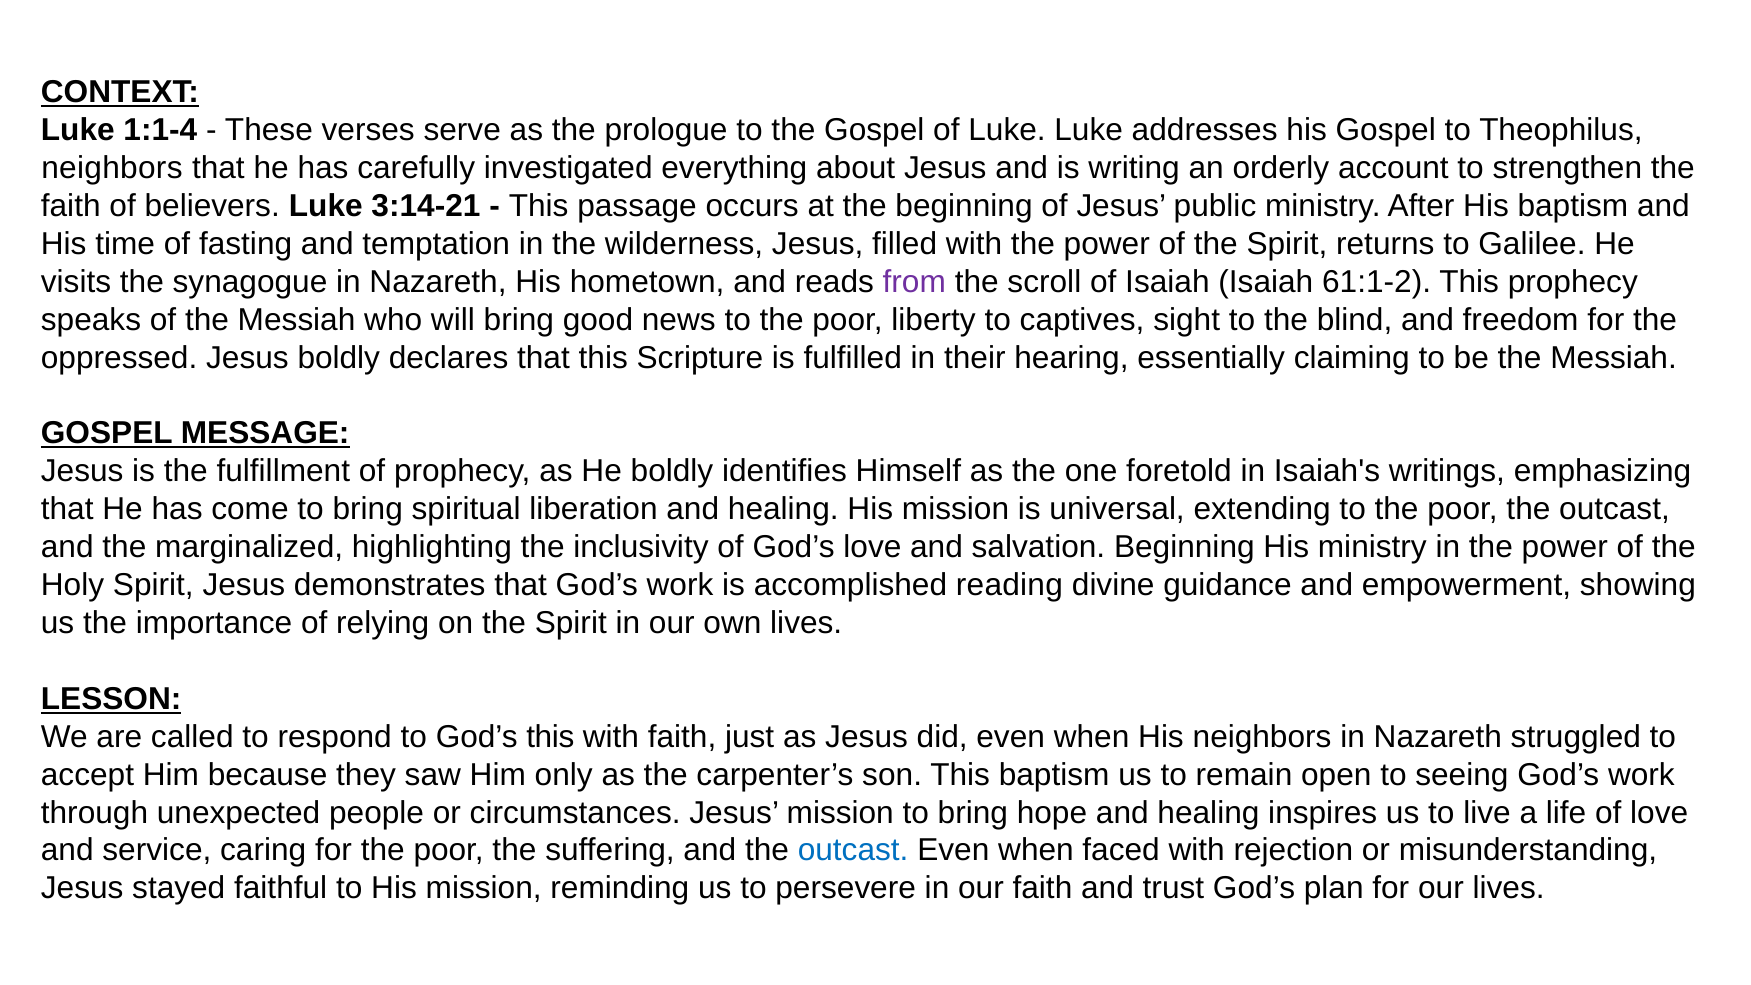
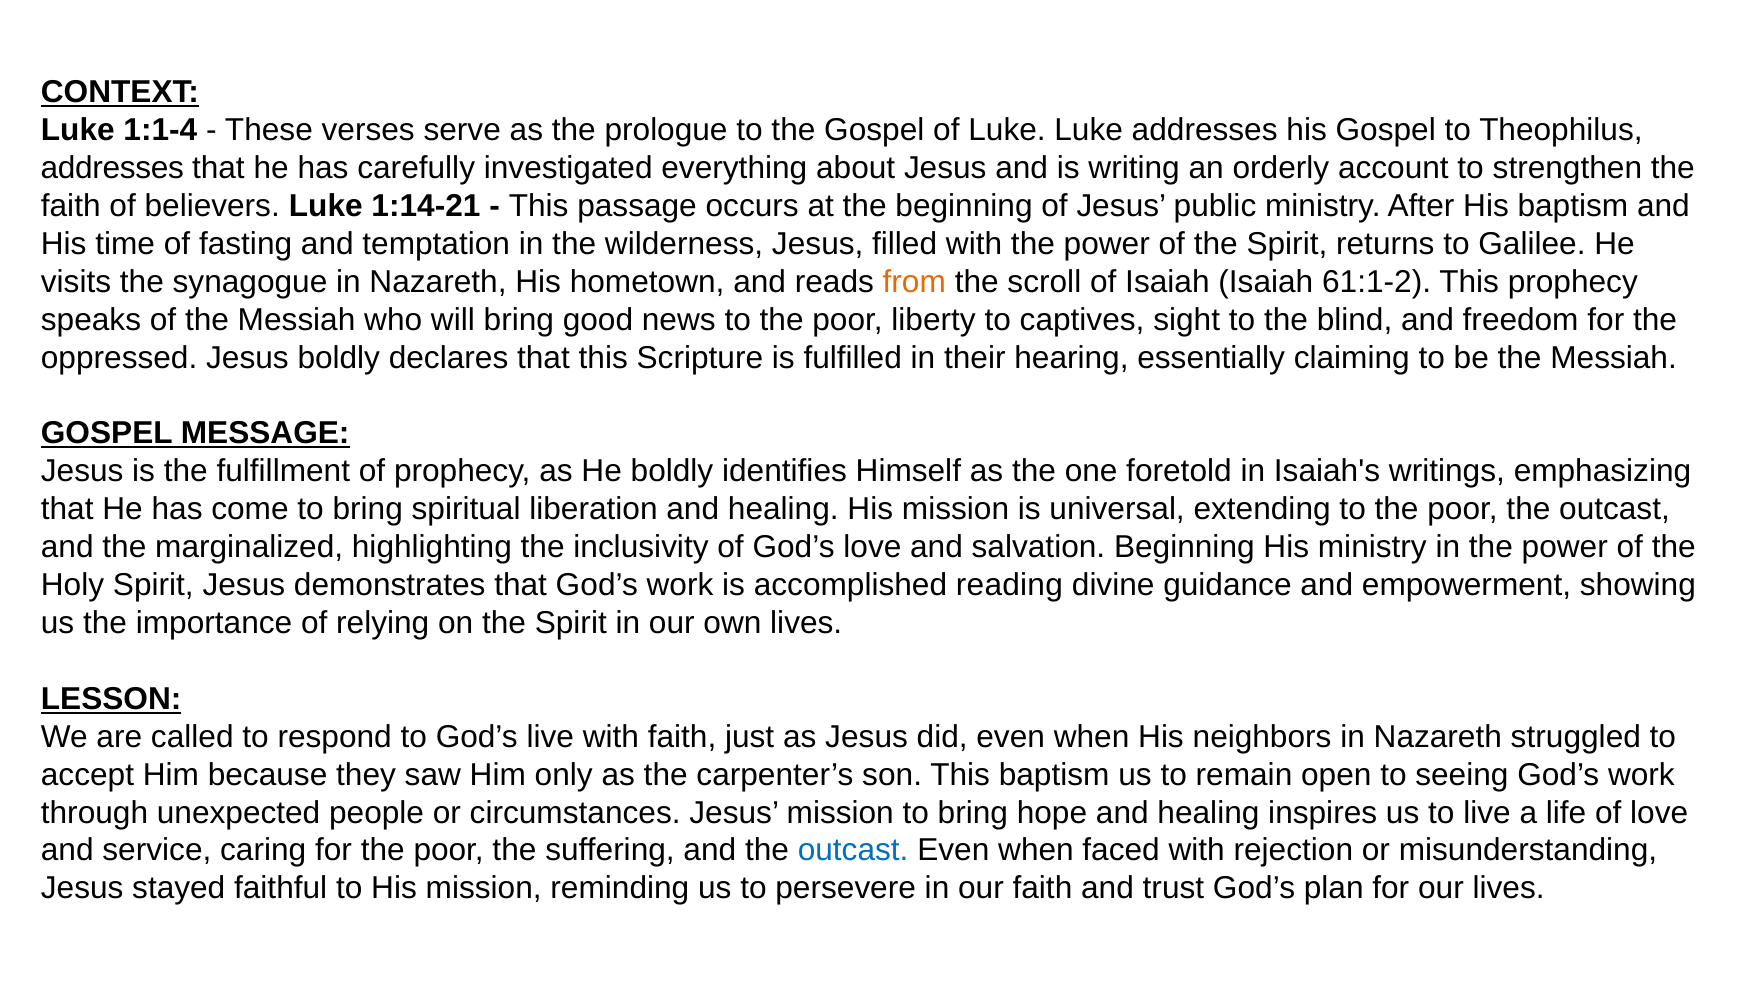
neighbors at (112, 168): neighbors -> addresses
3:14-21: 3:14-21 -> 1:14-21
from colour: purple -> orange
God’s this: this -> live
